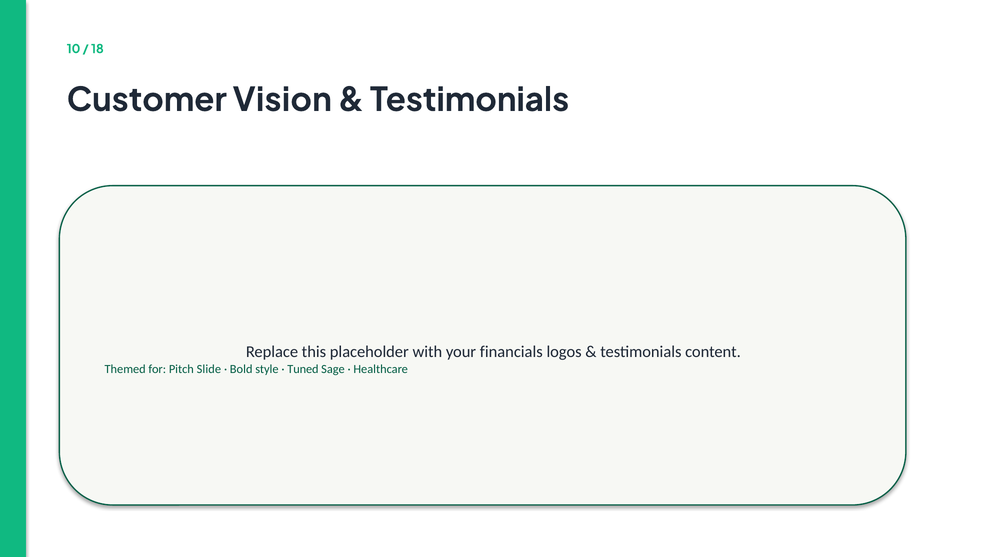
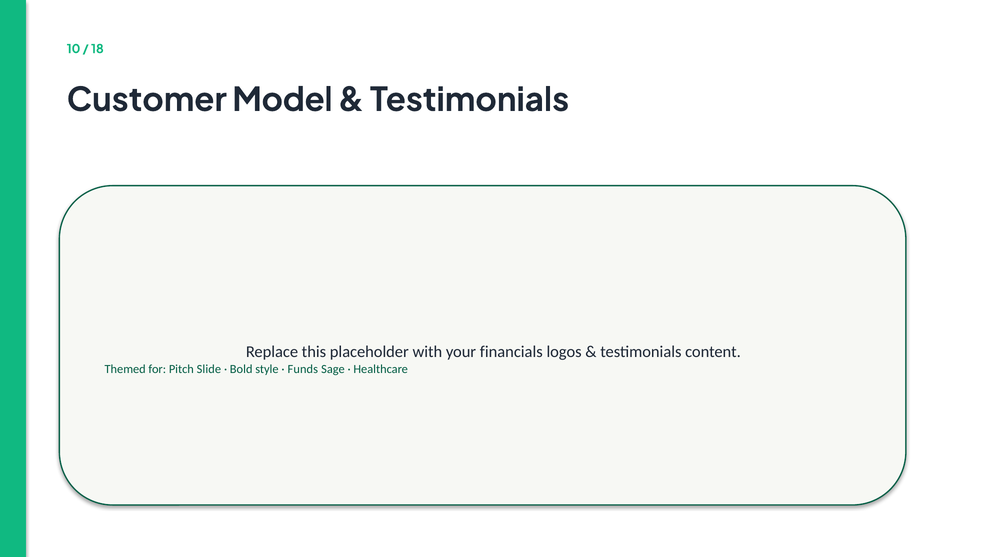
Vision: Vision -> Model
Tuned: Tuned -> Funds
